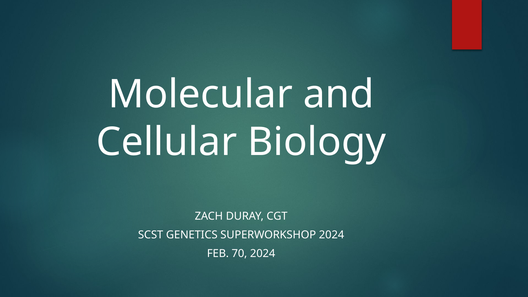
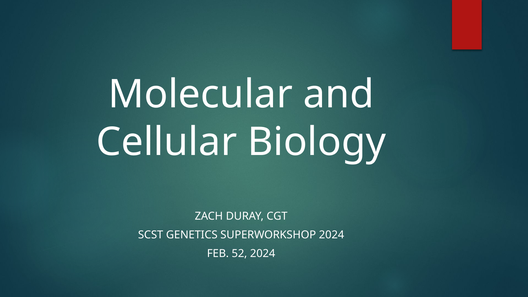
70: 70 -> 52
